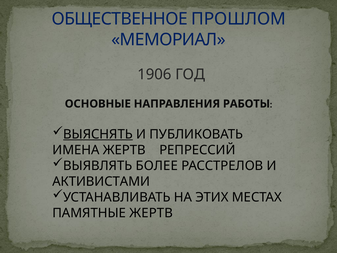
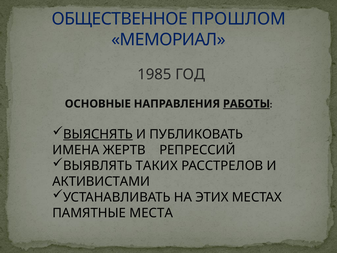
1906: 1906 -> 1985
РАБОТЫ underline: none -> present
БОЛЕЕ: БОЛЕЕ -> ТАКИХ
ПАМЯТНЫЕ ЖЕРТВ: ЖЕРТВ -> МЕСТА
